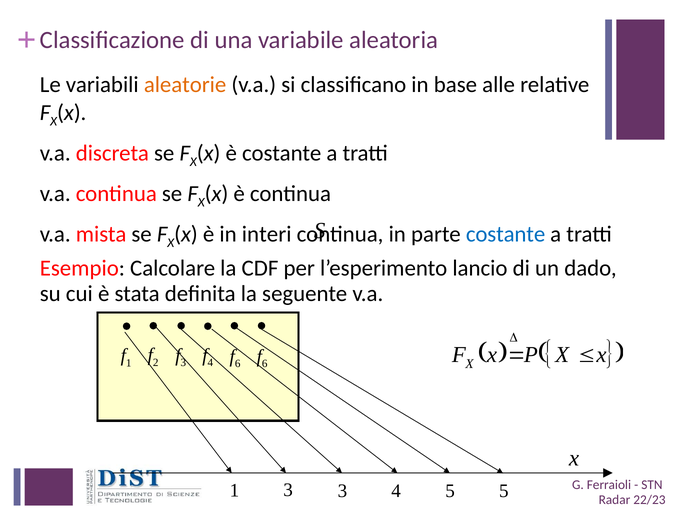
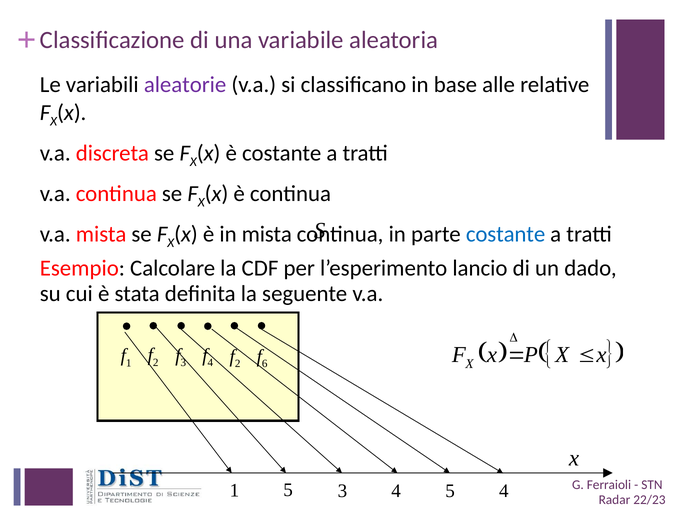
aleatorie colour: orange -> purple
in interi: interi -> mista
6 at (238, 363): 6 -> 2
1 3: 3 -> 5
5 5: 5 -> 4
